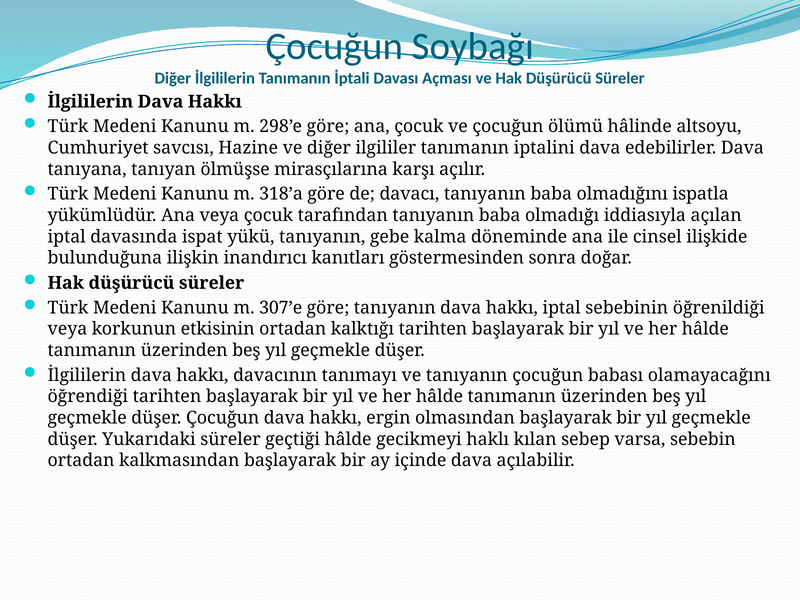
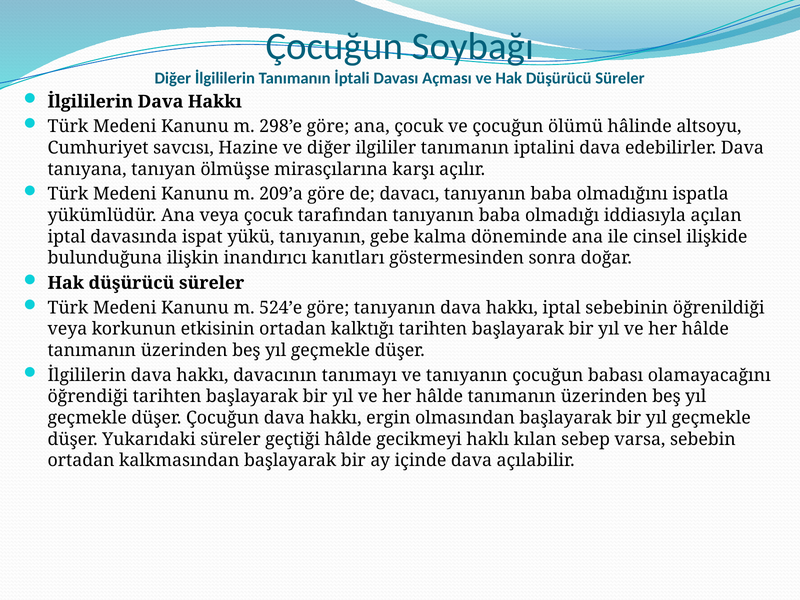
318’a: 318’a -> 209’a
307’e: 307’e -> 524’e
